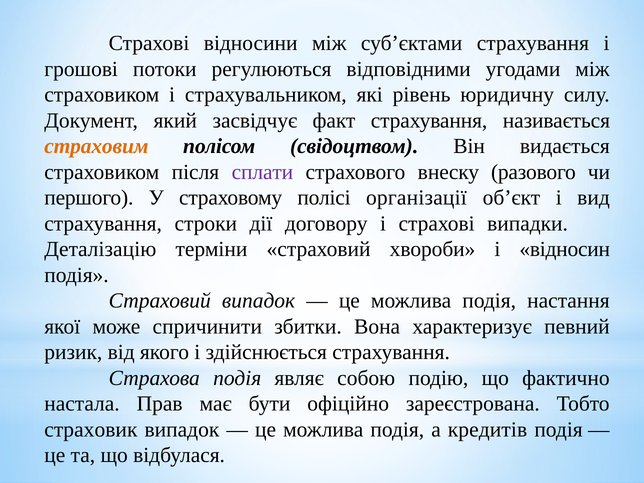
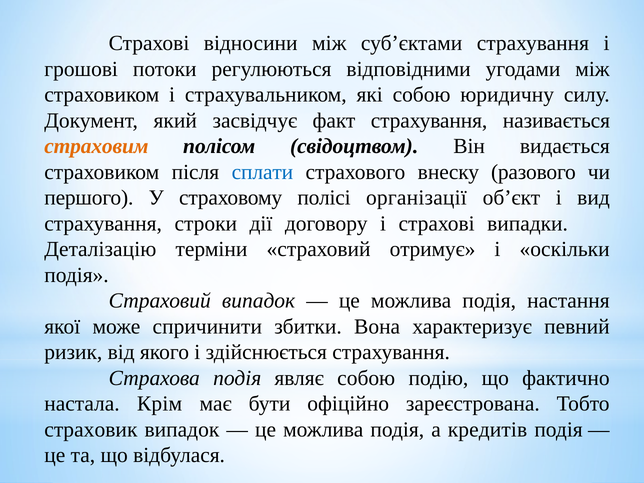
які рівень: рівень -> собою
сплати colour: purple -> blue
хвороби: хвороби -> отримує
відносин: відносин -> оскільки
Прав: Прав -> Крім
